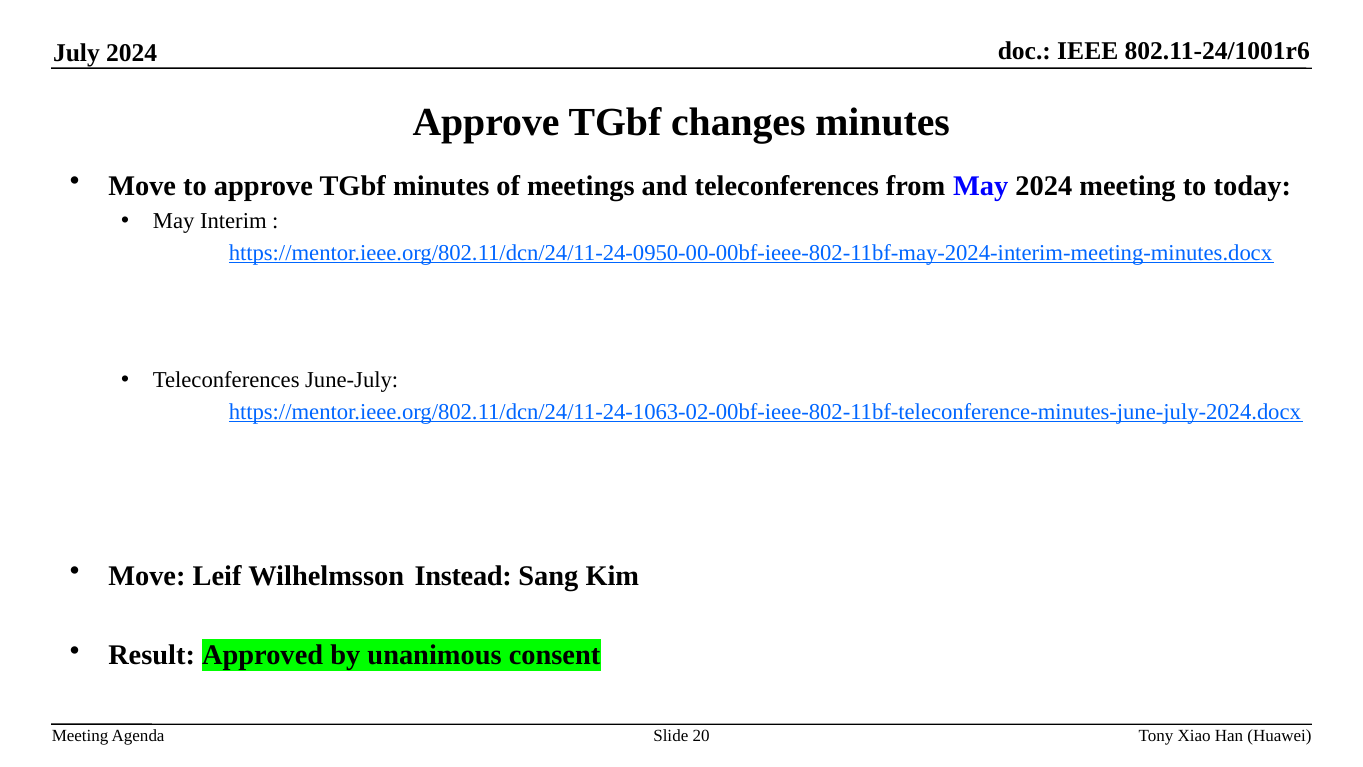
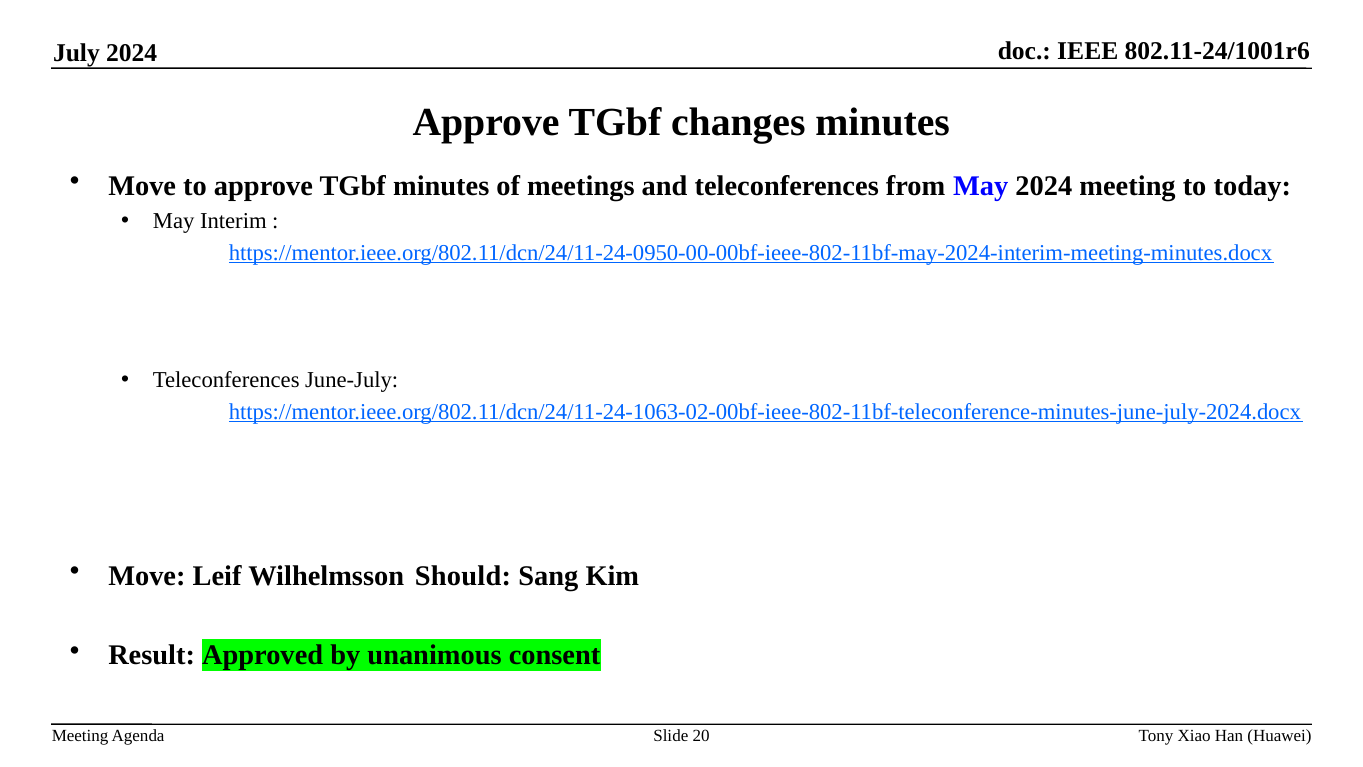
Instead: Instead -> Should
